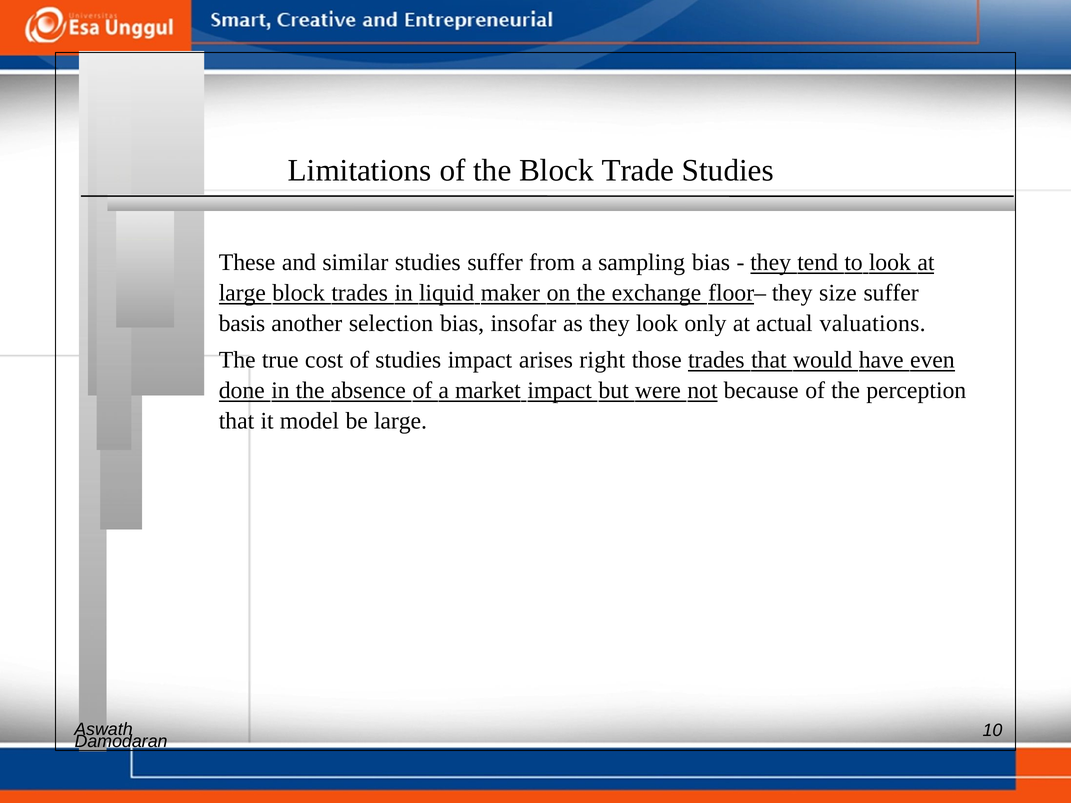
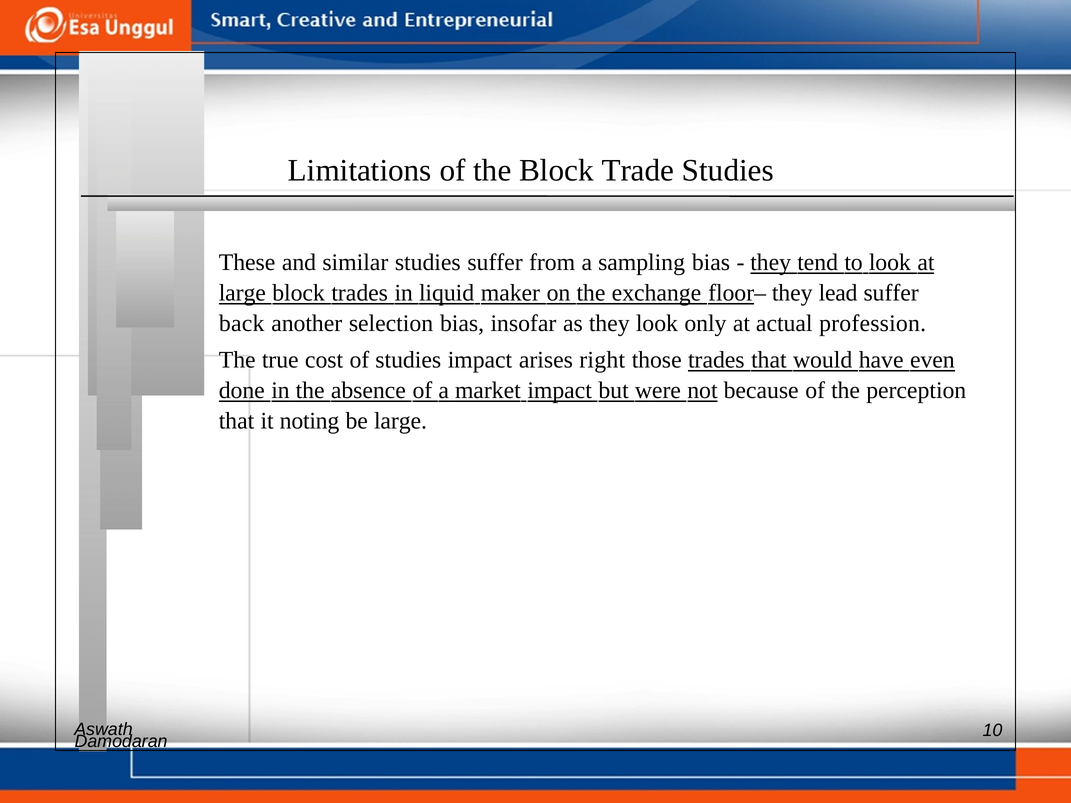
size: size -> lead
basis: basis -> back
valuations: valuations -> profession
model: model -> noting
